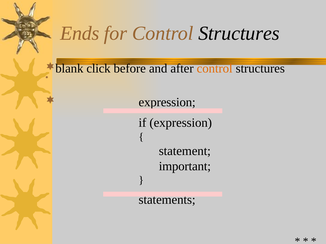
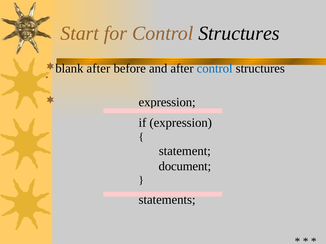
Ends: Ends -> Start
click at (99, 69): click -> after
control at (215, 69) colour: orange -> blue
important: important -> document
